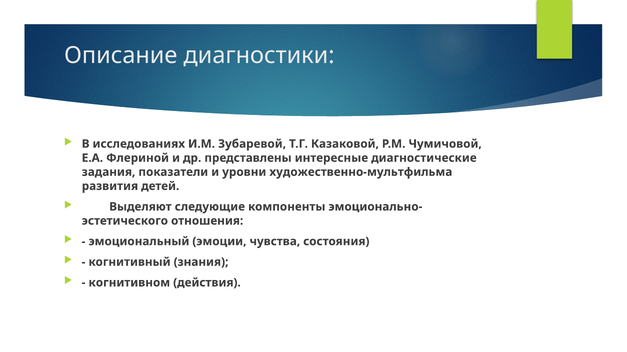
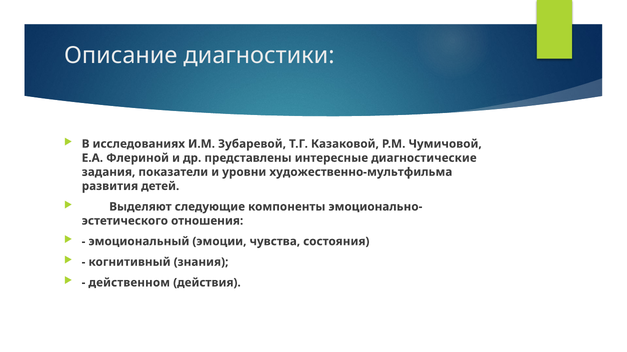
когнитивном: когнитивном -> действенном
